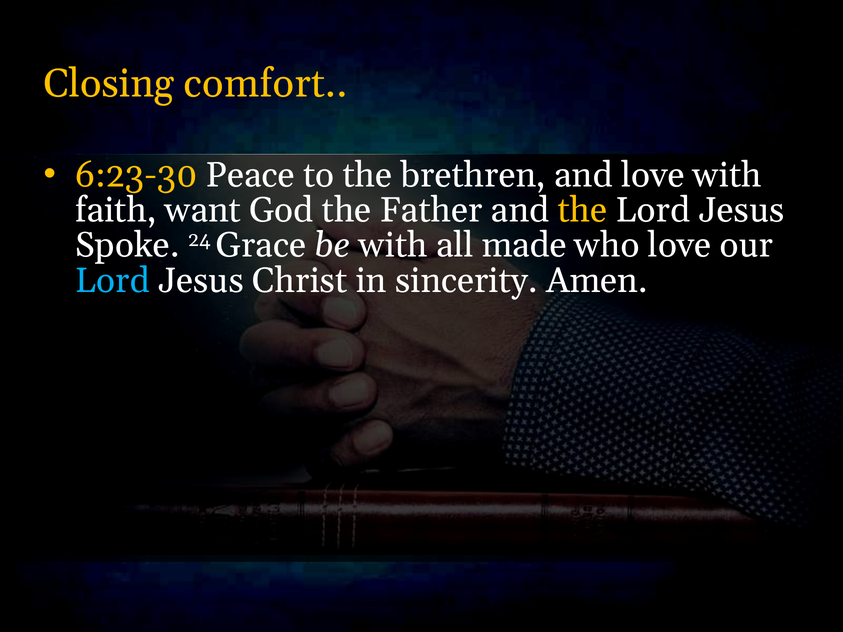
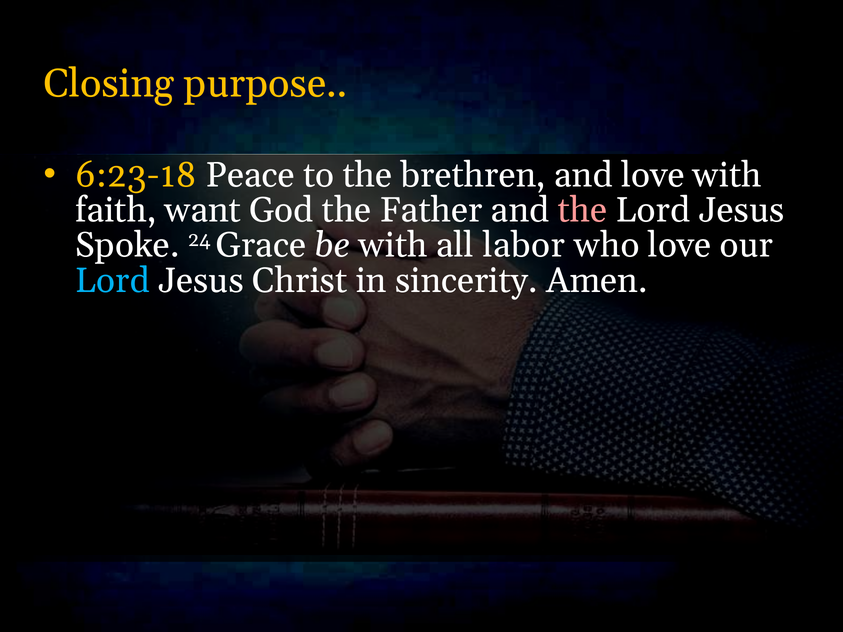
comfort: comfort -> purpose
6:23-30: 6:23-30 -> 6:23-18
the at (583, 210) colour: yellow -> pink
made: made -> labor
